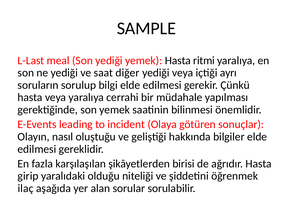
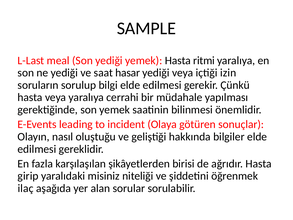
diğer: diğer -> hasar
ayrı: ayrı -> izin
olduğu: olduğu -> misiniz
